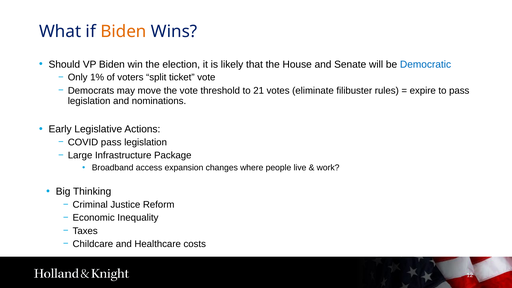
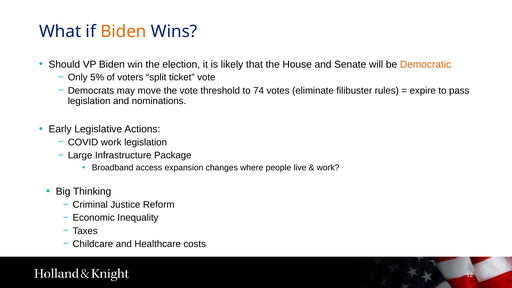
Democratic colour: blue -> orange
1%: 1% -> 5%
21: 21 -> 74
COVID pass: pass -> work
